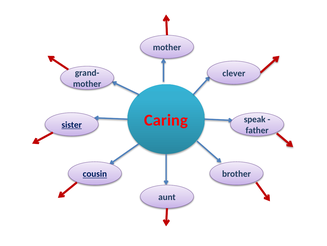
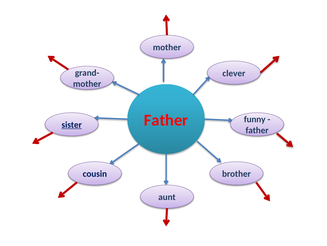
Caring at (166, 120): Caring -> Father
speak: speak -> funny
cousin underline: present -> none
